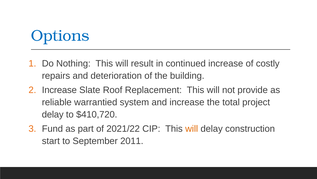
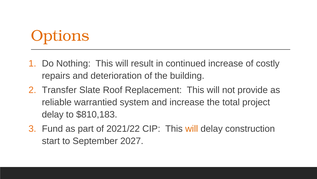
Options colour: blue -> orange
Increase at (59, 90): Increase -> Transfer
$410,720: $410,720 -> $810,183
2011: 2011 -> 2027
